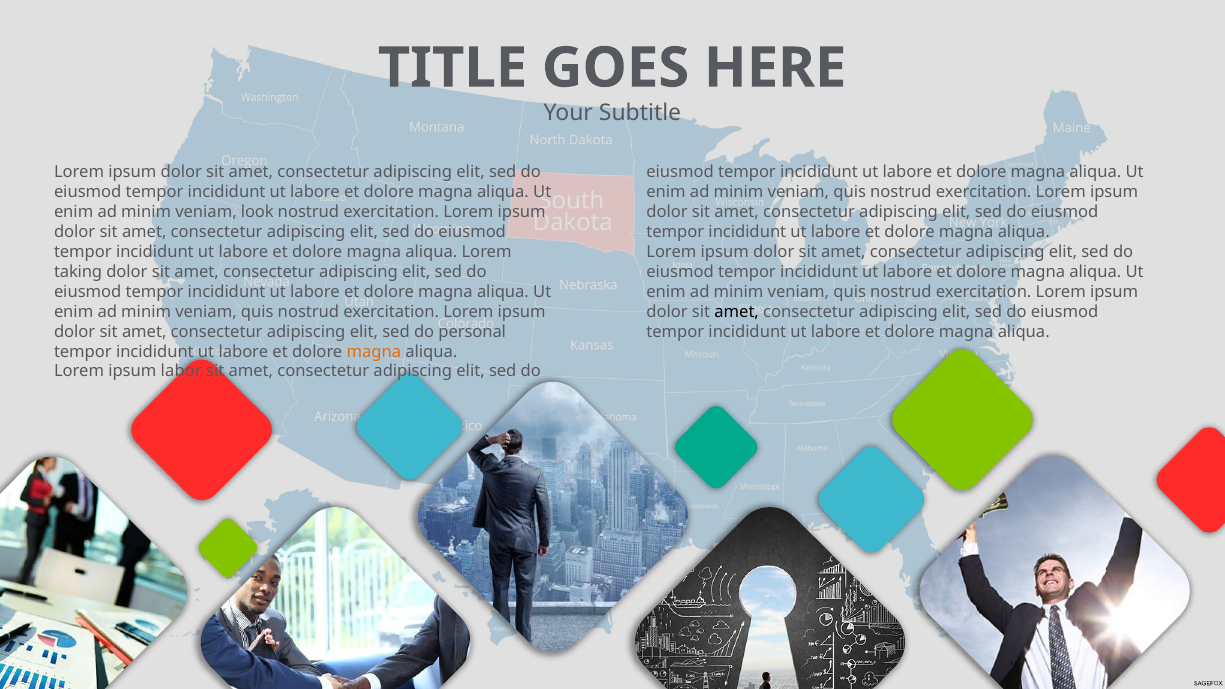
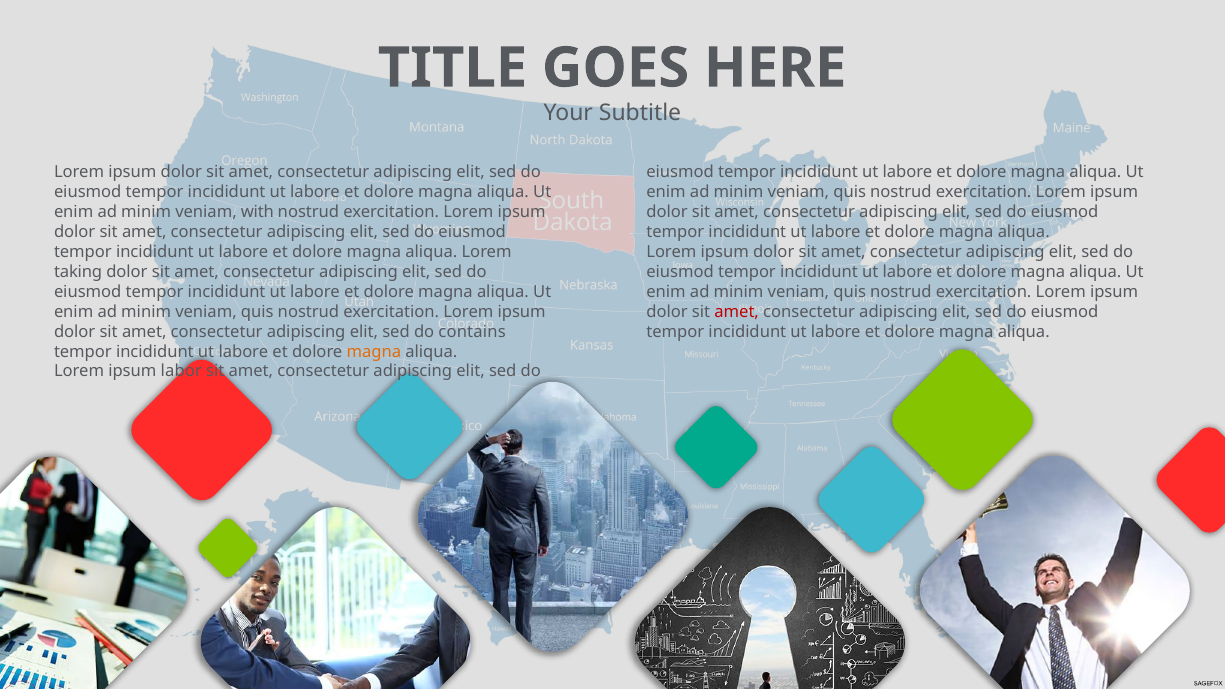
look: look -> with
amet at (737, 312) colour: black -> red
personal: personal -> contains
